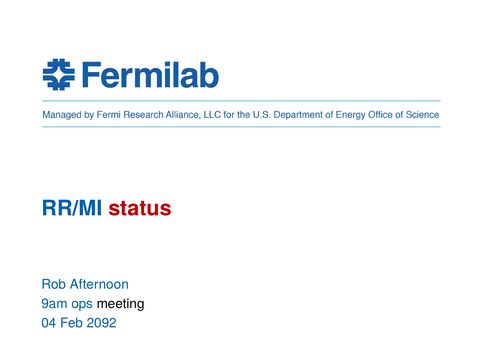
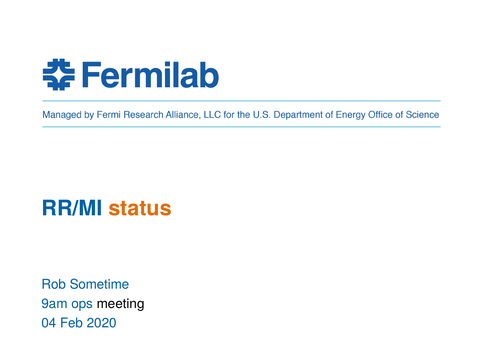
status colour: red -> orange
Afternoon: Afternoon -> Sometime
2092: 2092 -> 2020
